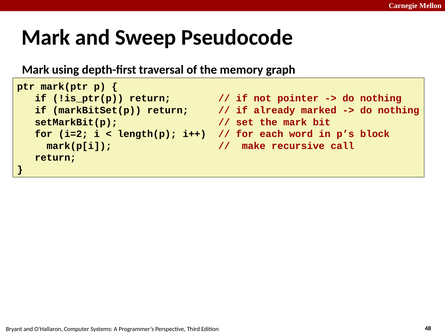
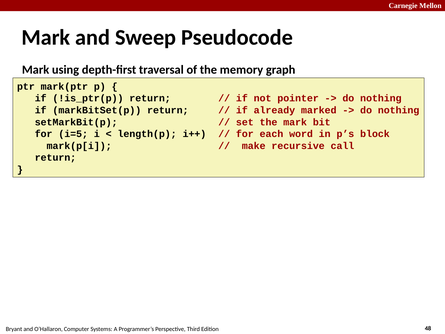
i=2: i=2 -> i=5
